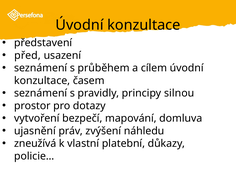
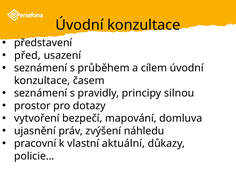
zneužívá: zneužívá -> pracovní
platební: platební -> aktuální
